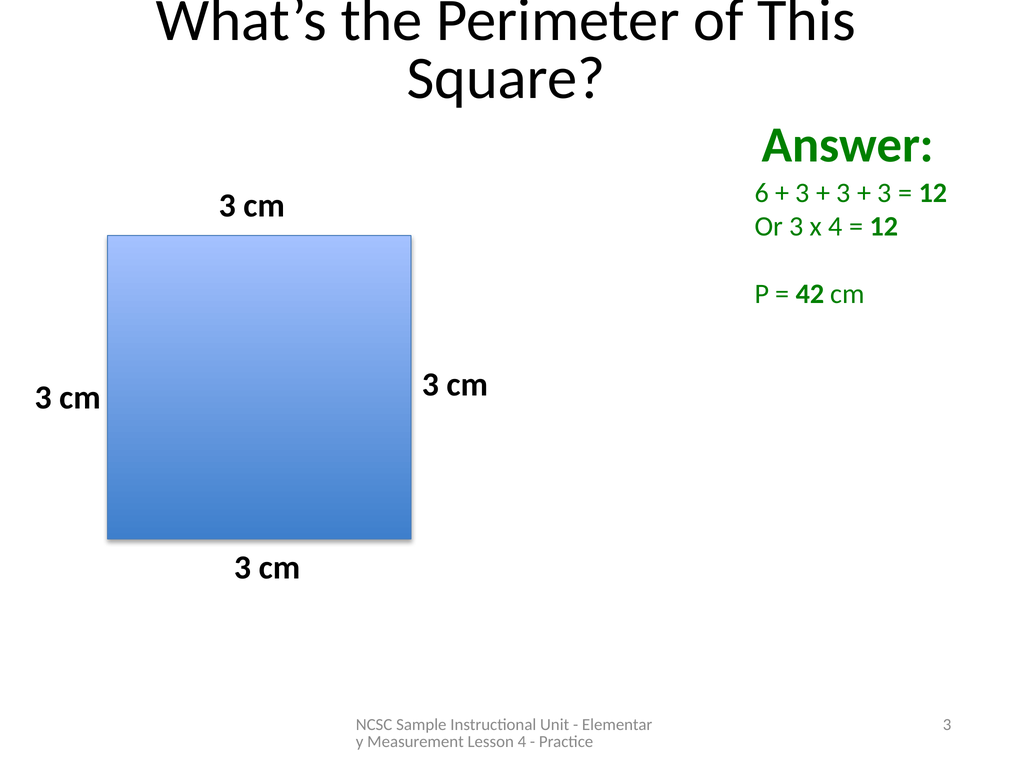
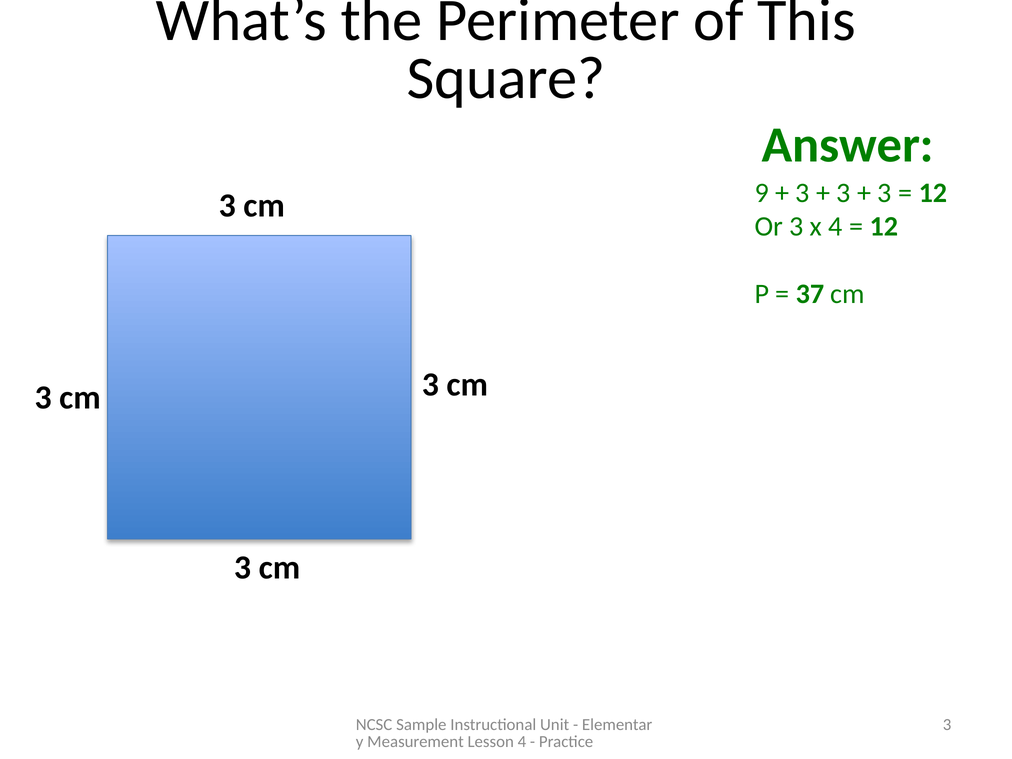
6: 6 -> 9
42: 42 -> 37
